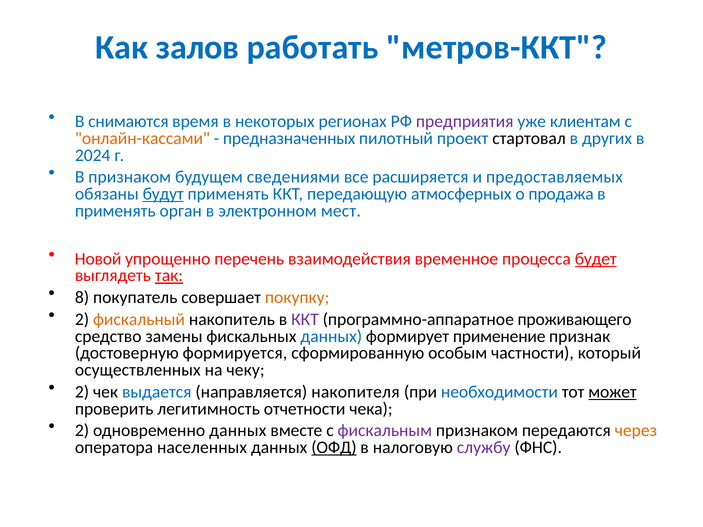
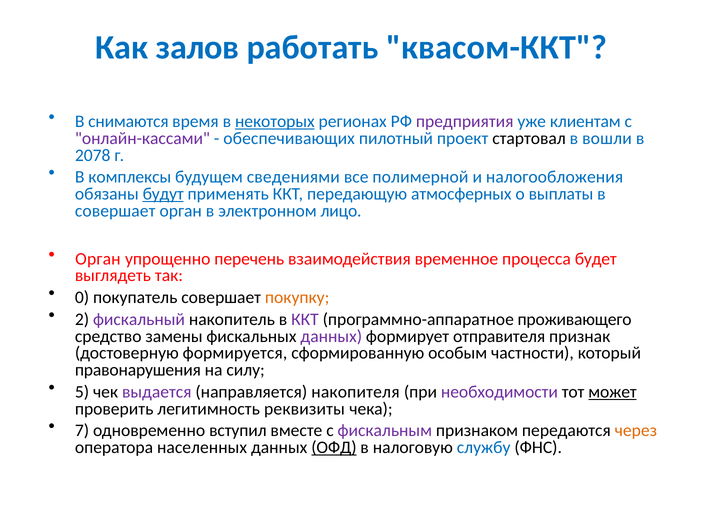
метров-ККТ: метров-ККТ -> квасом-ККТ
некоторых underline: none -> present
онлайн-кассами colour: orange -> purple
предназначенных: предназначенных -> обеспечивающих
других: других -> вошли
2024: 2024 -> 2078
В признаком: признаком -> комплексы
расширяется: расширяется -> полимерной
предоставляемых: предоставляемых -> налогообложения
продажа: продажа -> выплаты
применять at (115, 211): применять -> совершает
мест: мест -> лицо
Новой at (98, 259): Новой -> Орган
будет underline: present -> none
так underline: present -> none
8: 8 -> 0
фискальный colour: orange -> purple
данных at (331, 336) colour: blue -> purple
применение: применение -> отправителя
осуществленных: осуществленных -> правонарушения
чеку: чеку -> силу
2 at (82, 392): 2 -> 5
выдается colour: blue -> purple
необходимости colour: blue -> purple
отчетности: отчетности -> реквизиты
2 at (82, 431): 2 -> 7
одновременно данных: данных -> вступил
службу colour: purple -> blue
